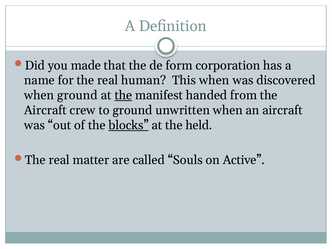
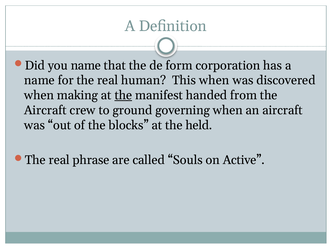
you made: made -> name
when ground: ground -> making
unwritten: unwritten -> governing
blocks underline: present -> none
matter: matter -> phrase
